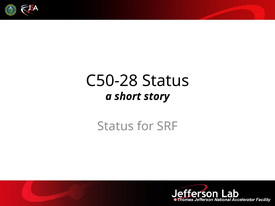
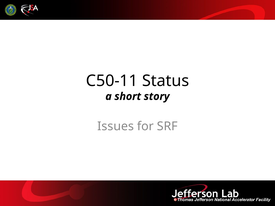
C50-28: C50-28 -> C50-11
Status at (116, 126): Status -> Issues
